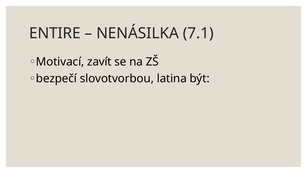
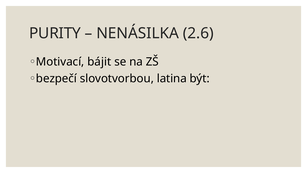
ENTIRE: ENTIRE -> PURITY
7.1: 7.1 -> 2.6
zavít: zavít -> bájit
